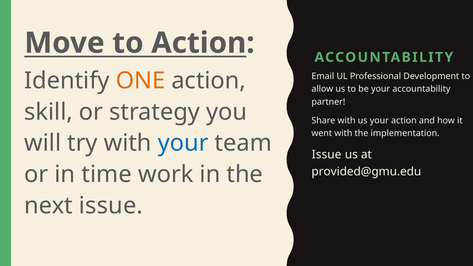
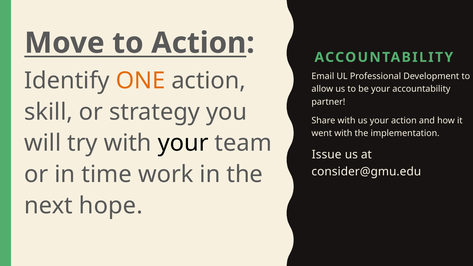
your at (183, 143) colour: blue -> black
provided@gmu.edu: provided@gmu.edu -> consider@gmu.edu
next issue: issue -> hope
